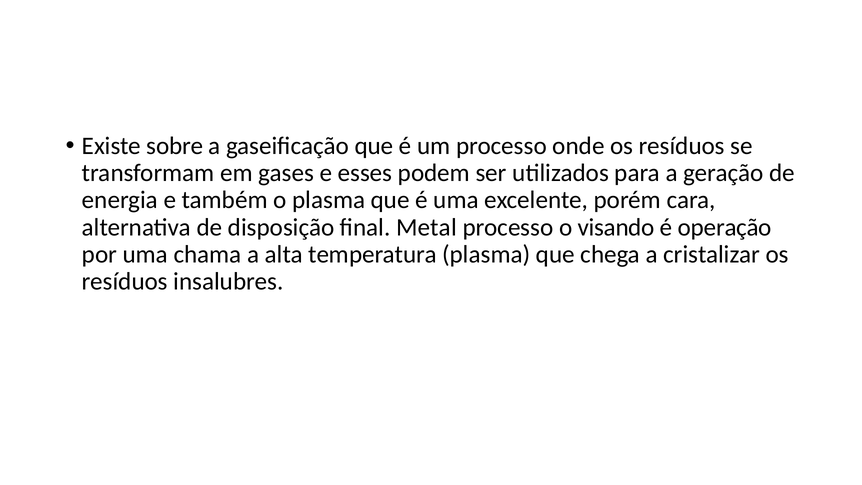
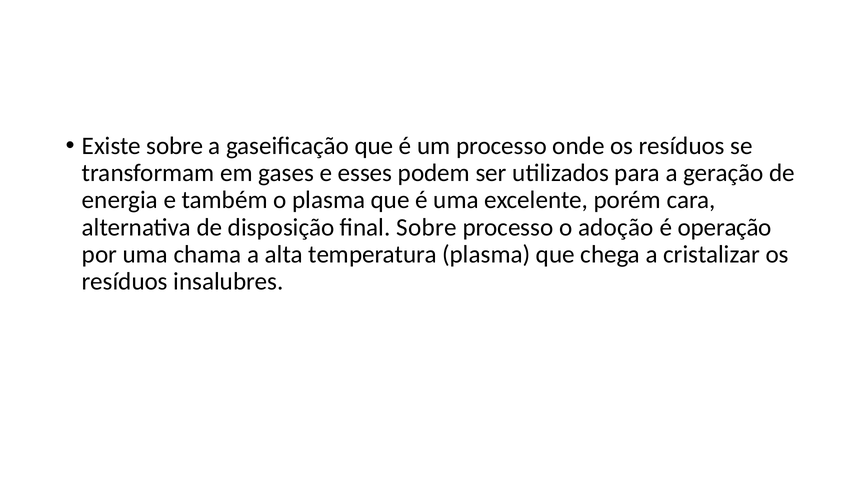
final Metal: Metal -> Sobre
visando: visando -> adoção
